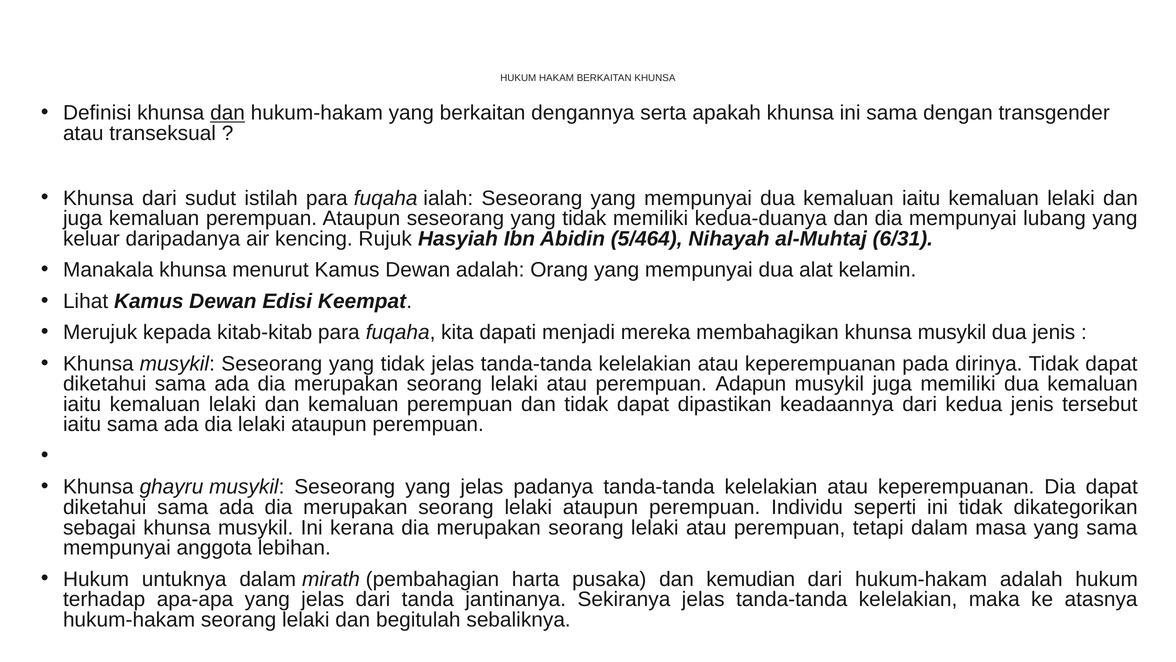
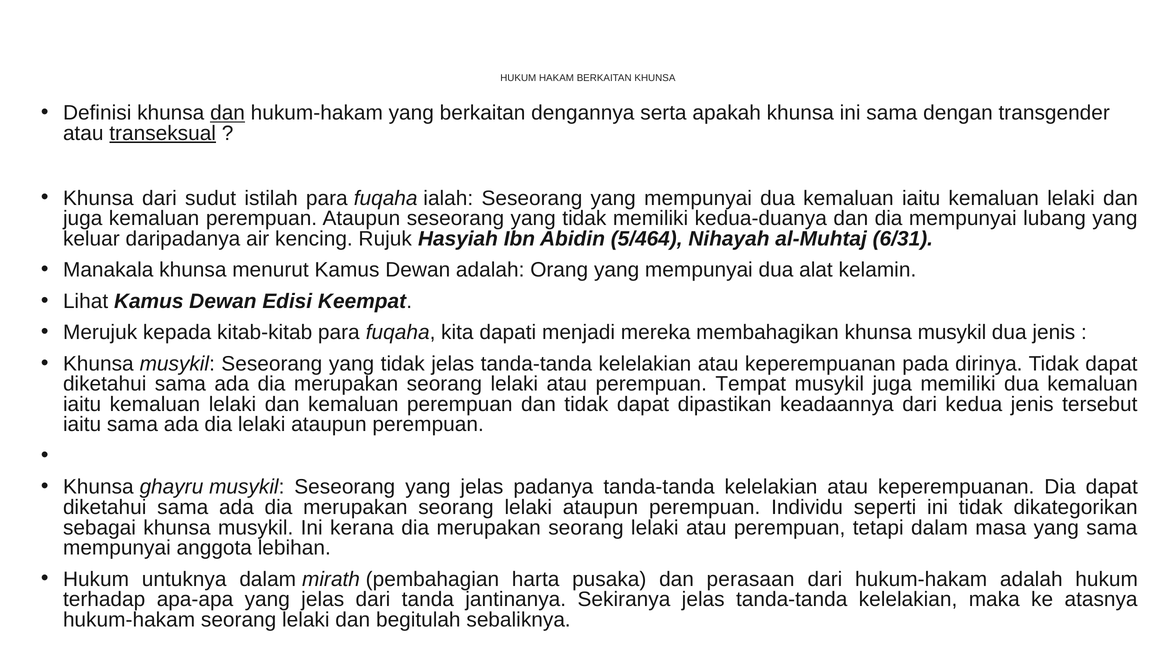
transeksual underline: none -> present
Adapun: Adapun -> Tempat
kemudian: kemudian -> perasaan
